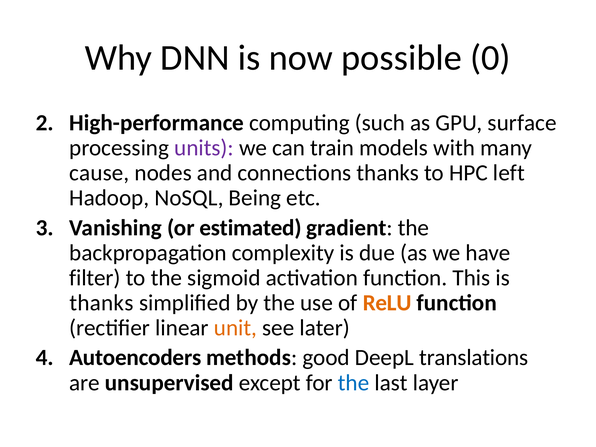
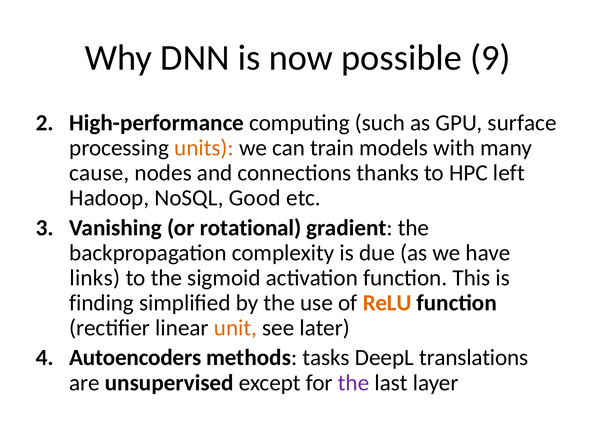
0: 0 -> 9
units colour: purple -> orange
Being: Being -> Good
estimated: estimated -> rotational
filter: filter -> links
thanks at (101, 303): thanks -> finding
good: good -> tasks
the at (354, 383) colour: blue -> purple
